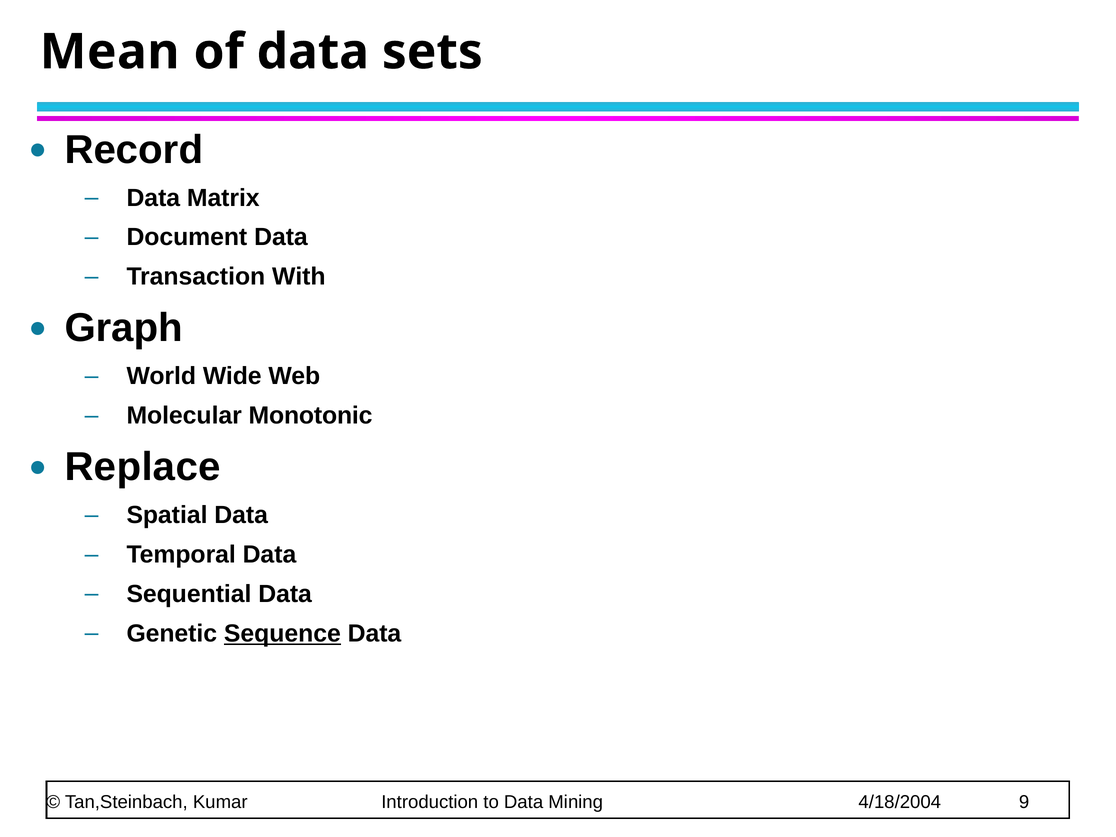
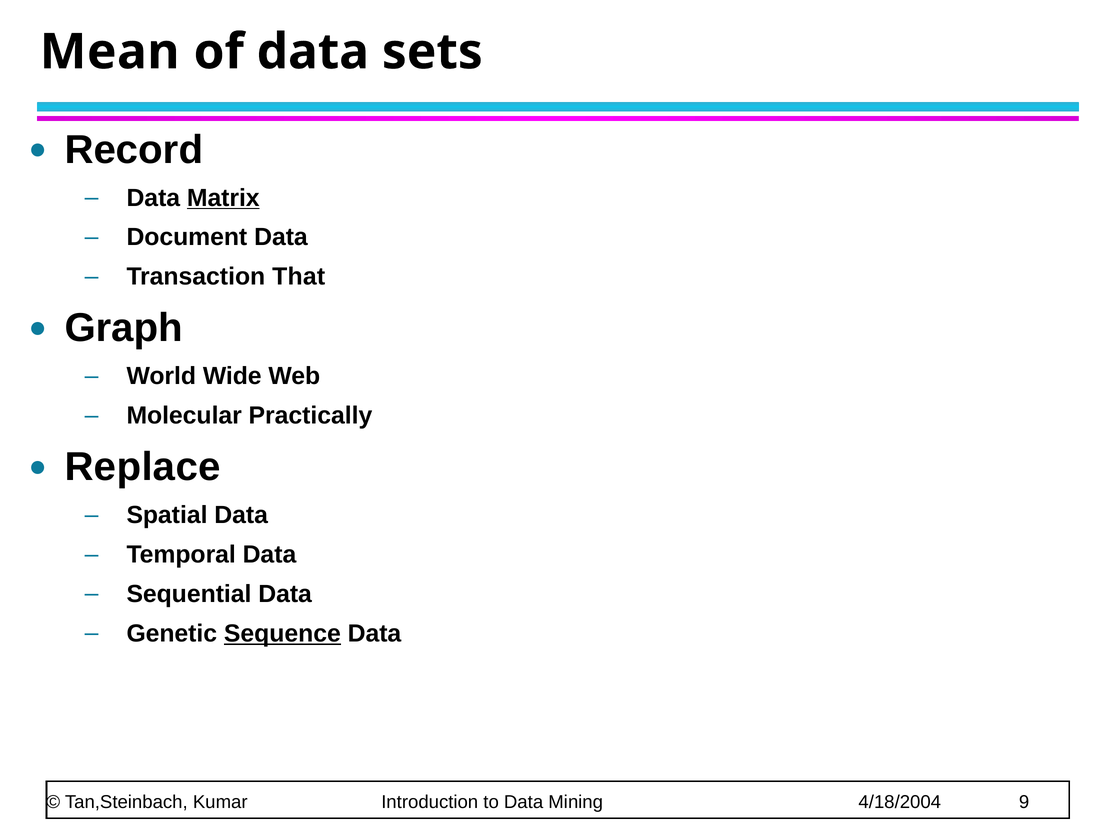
Matrix underline: none -> present
With: With -> That
Monotonic: Monotonic -> Practically
